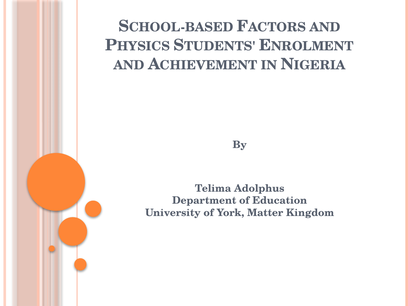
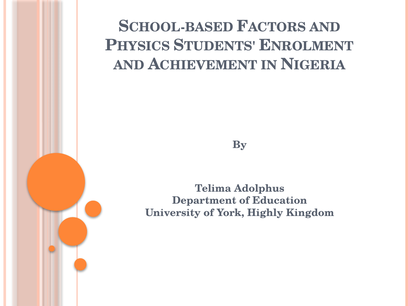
Matter: Matter -> Highly
